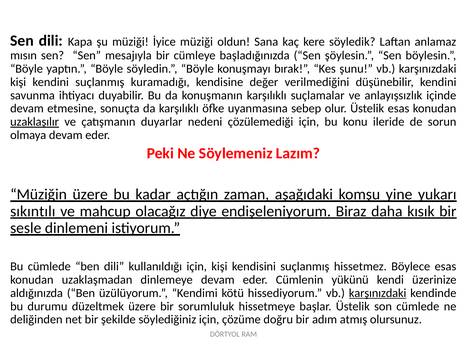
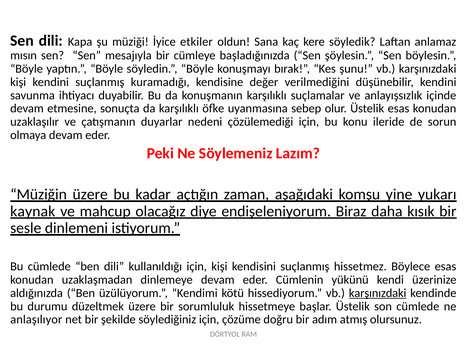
İyice müziği: müziği -> etkiler
uzaklaşılır underline: present -> none
sıkıntılı: sıkıntılı -> kaynak
deliğinden: deliğinden -> anlaşılıyor
